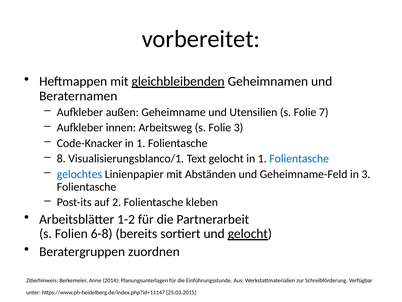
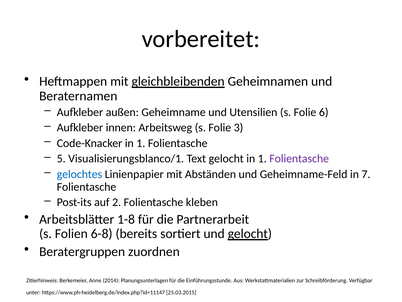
7: 7 -> 6
8: 8 -> 5
Folientasche at (299, 158) colour: blue -> purple
in 3: 3 -> 7
1-2: 1-2 -> 1-8
